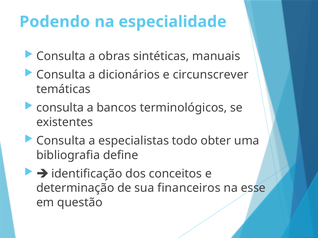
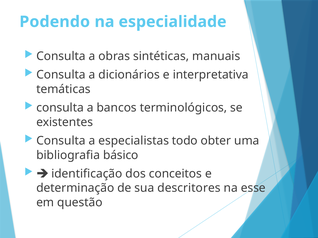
circunscrever: circunscrever -> interpretativa
define: define -> básico
financeiros: financeiros -> descritores
